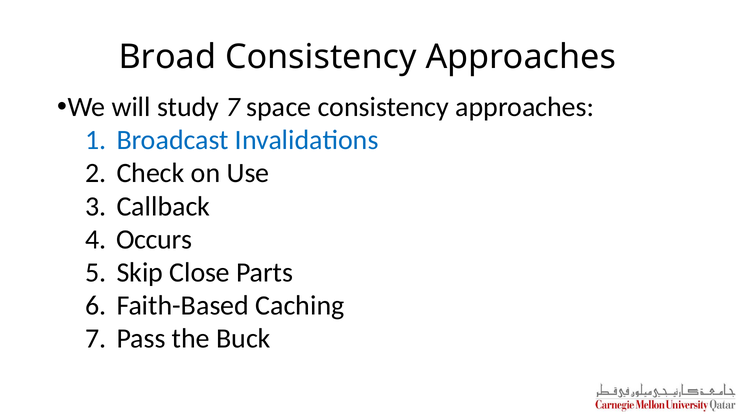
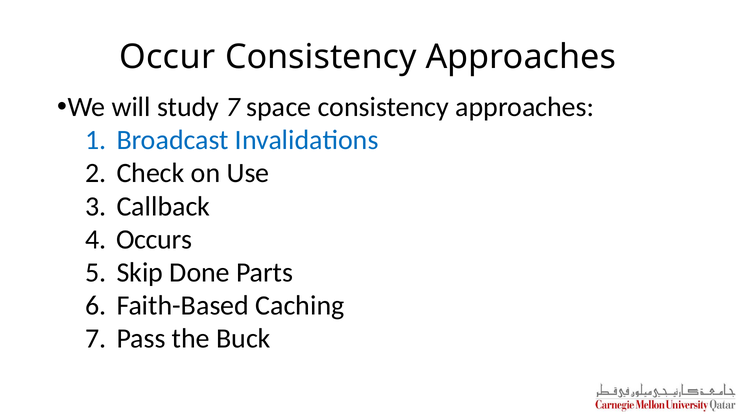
Broad: Broad -> Occur
Close: Close -> Done
